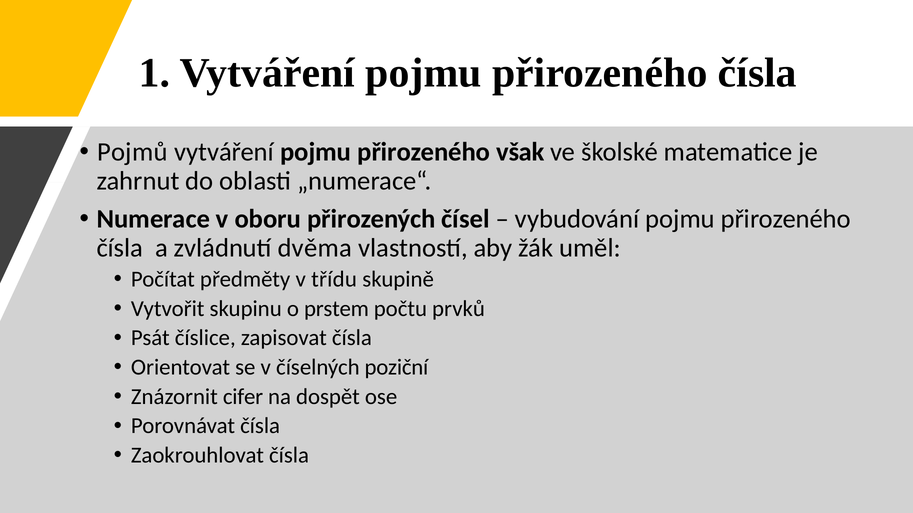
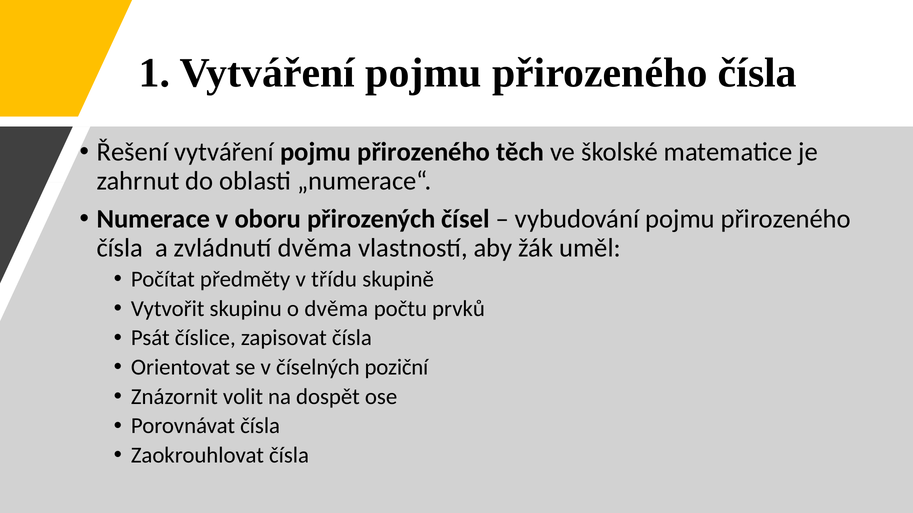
Pojmů: Pojmů -> Řešení
však: však -> těch
o prstem: prstem -> dvěma
cifer: cifer -> volit
